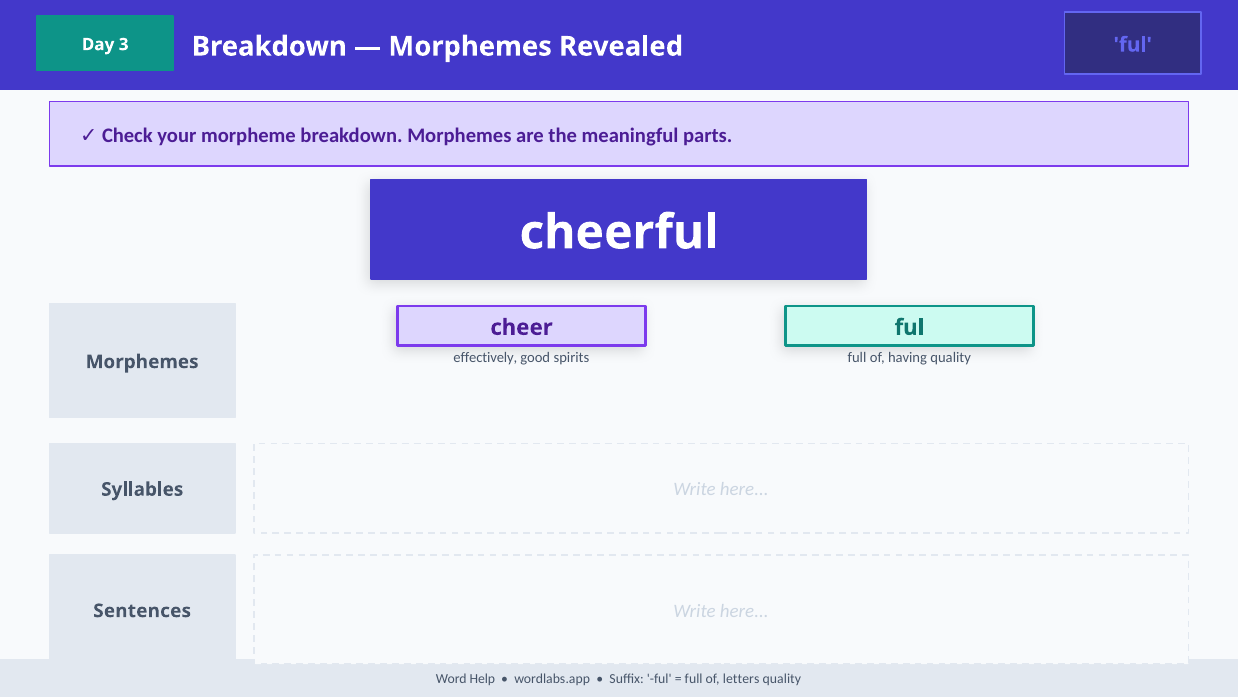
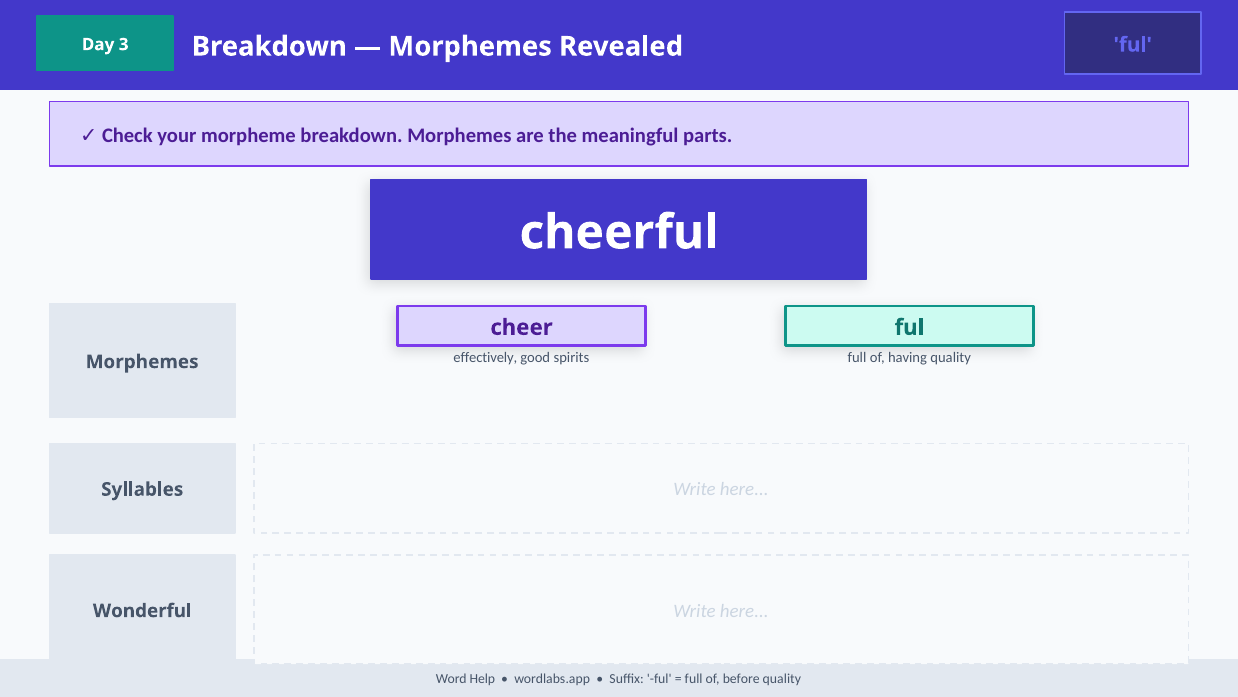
Sentences: Sentences -> Wonderful
letters: letters -> before
